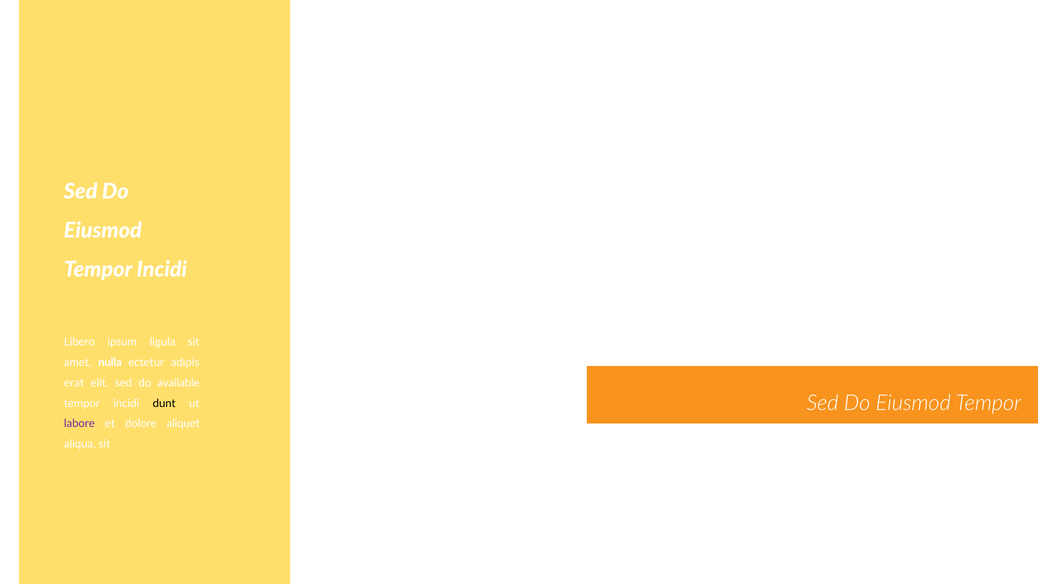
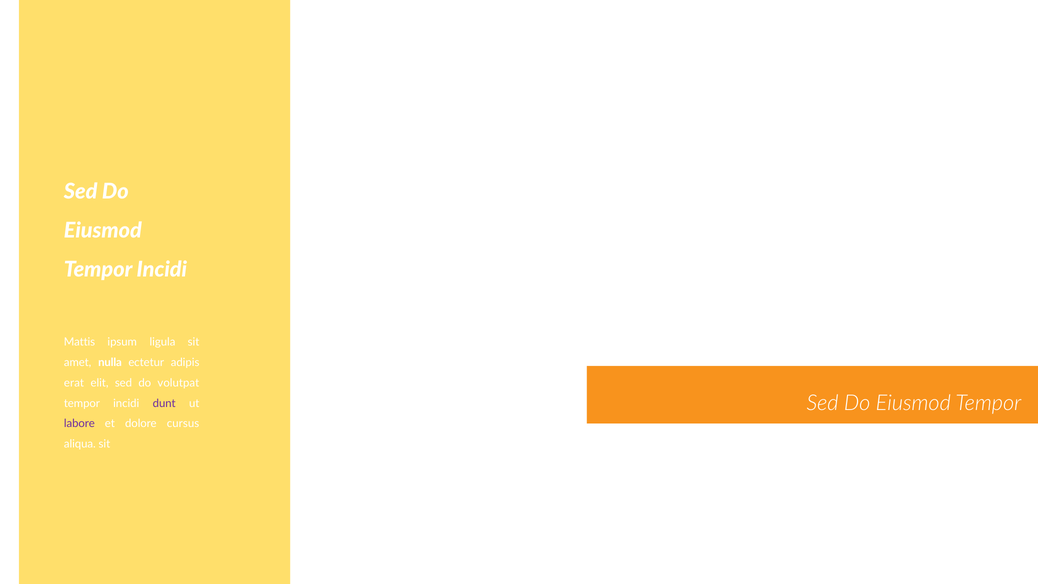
Libero: Libero -> Mattis
available: available -> volutpat
dunt colour: black -> purple
aliquet: aliquet -> cursus
